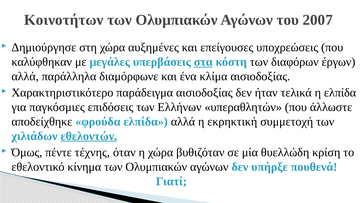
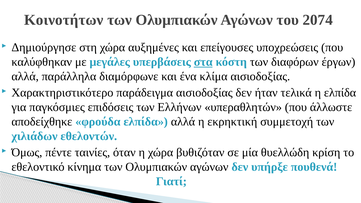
2007: 2007 -> 2074
εθελοντών underline: present -> none
τέχνης: τέχνης -> ταινίες
